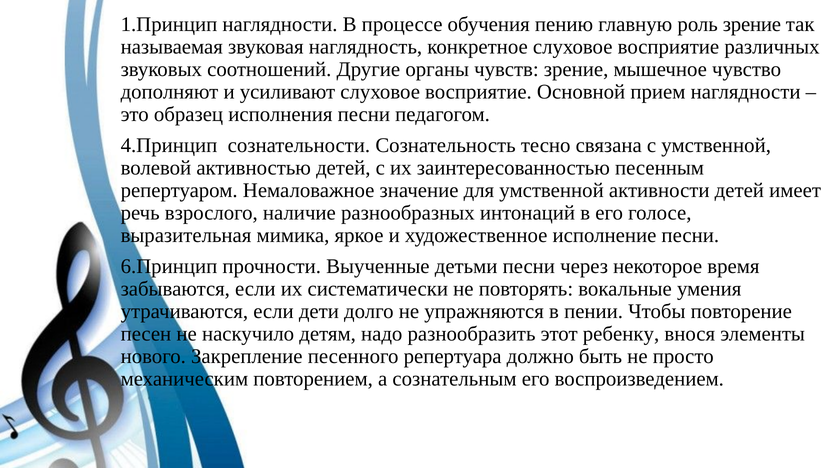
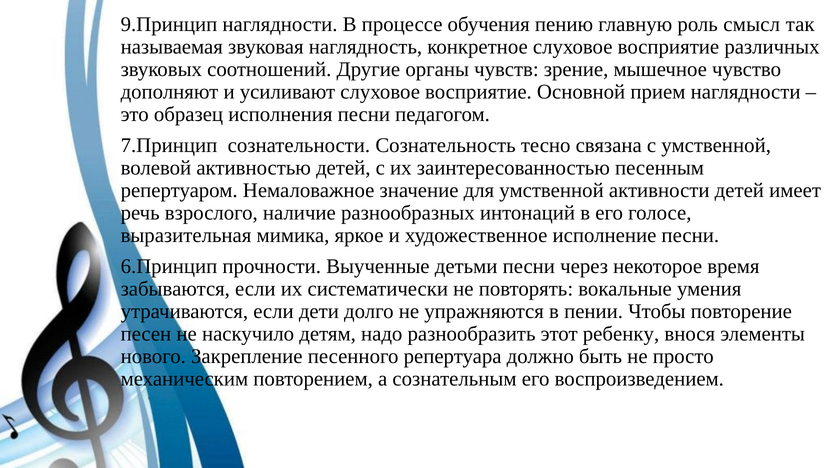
1.Принцип: 1.Принцип -> 9.Принцип
роль зрение: зрение -> смысл
4.Принцип: 4.Принцип -> 7.Принцип
